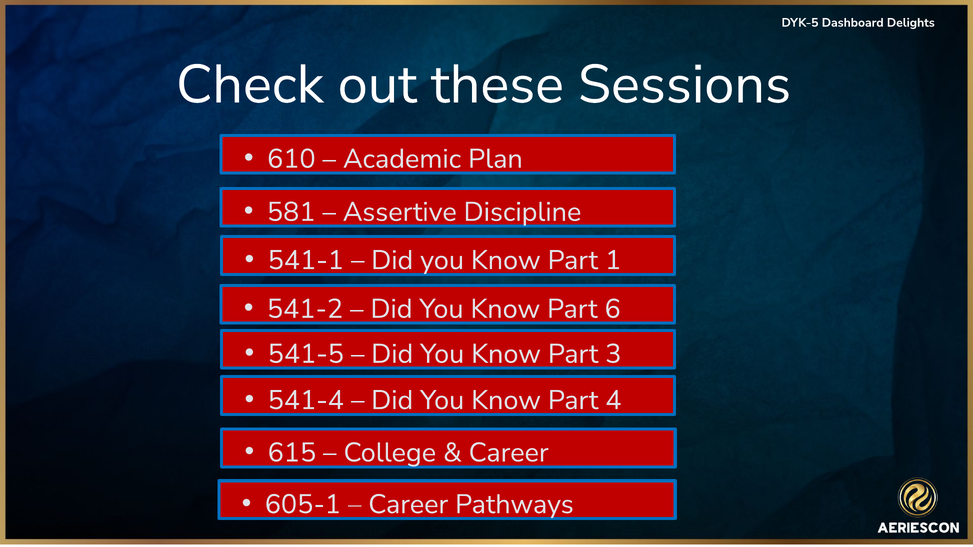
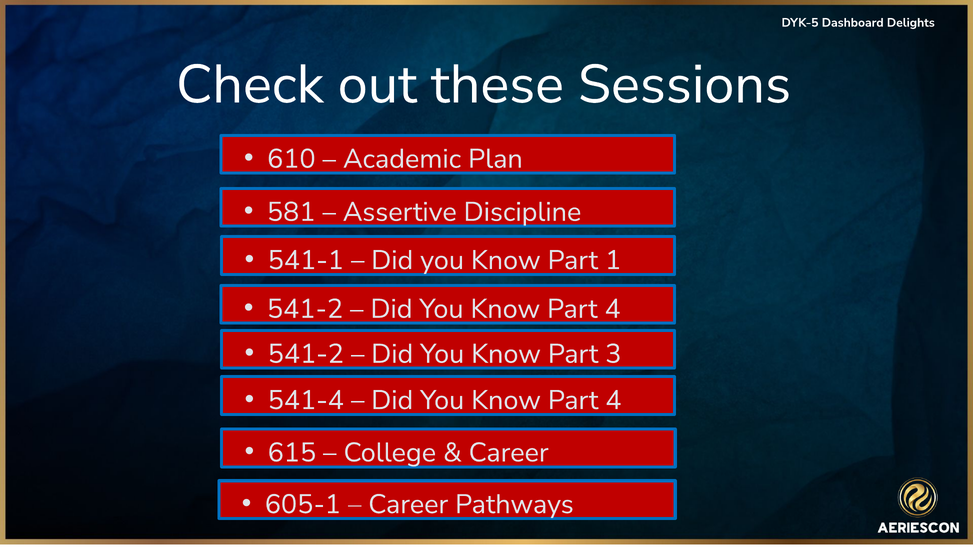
6 at (613, 309): 6 -> 4
541-5 at (306, 354): 541-5 -> 541-2
